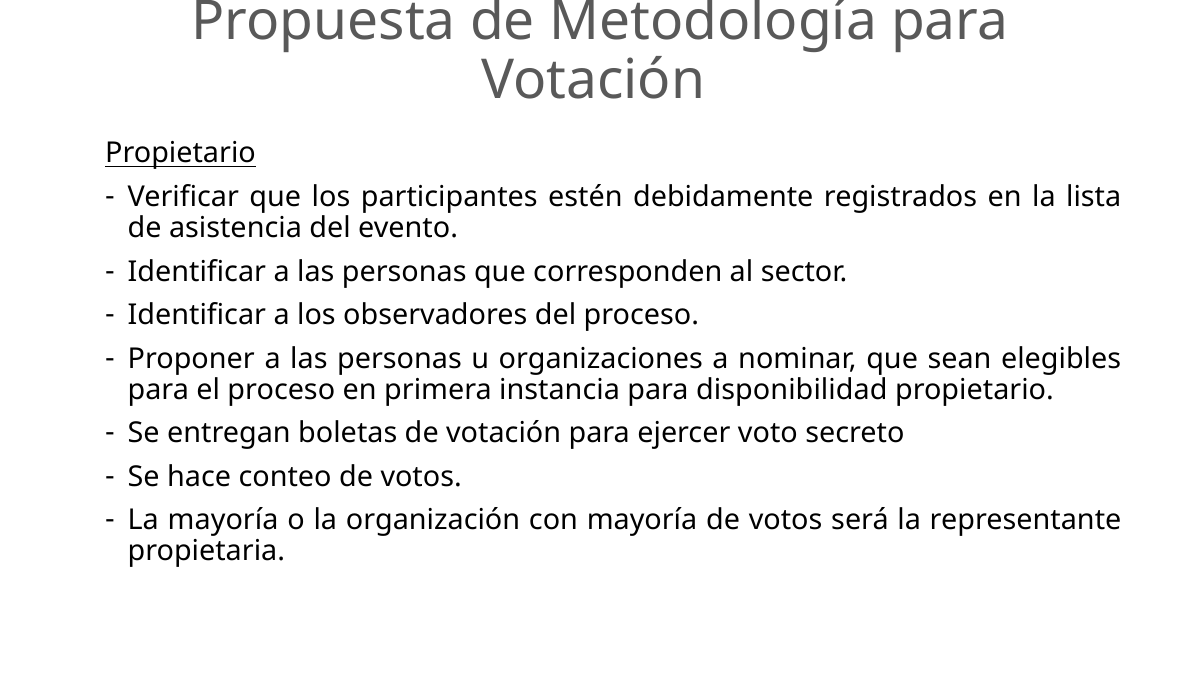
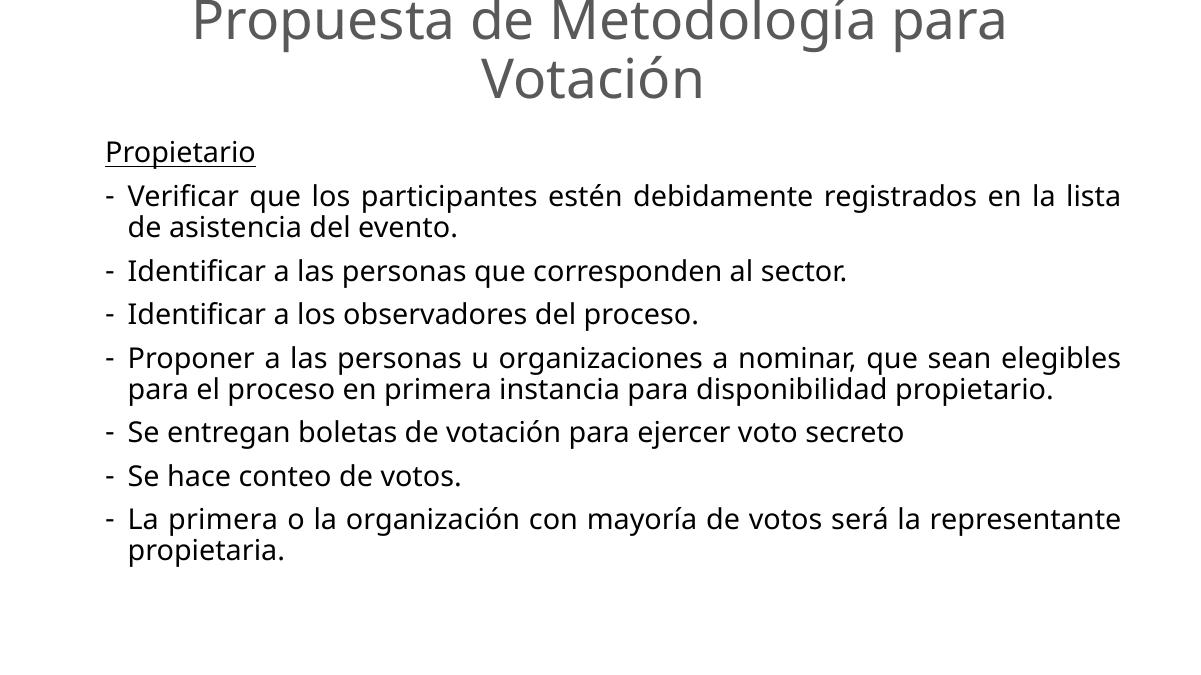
La mayoría: mayoría -> primera
